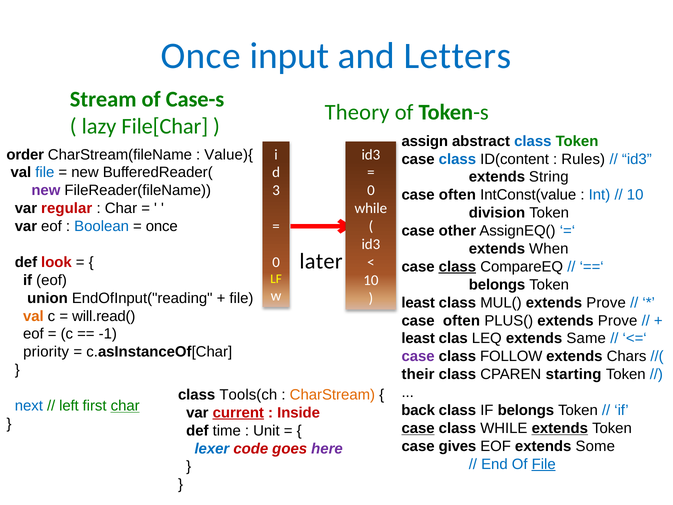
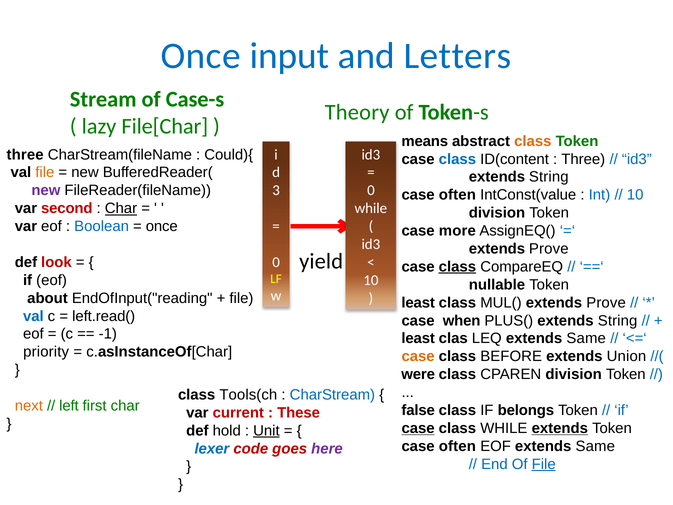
assign: assign -> means
class at (533, 141) colour: blue -> orange
order at (25, 154): order -> three
Value){: Value){ -> Could){
Rules at (583, 159): Rules -> Three
file at (45, 172) colour: blue -> orange
regular: regular -> second
Char at (121, 208) underline: none -> present
other: other -> more
When at (549, 249): When -> Prove
later: later -> yield
belongs at (497, 285): belongs -> nullable
union: union -> about
val at (33, 316) colour: orange -> blue
will.read(: will.read( -> left.read(
often at (461, 320): often -> when
PLUS( extends Prove: Prove -> String
case at (418, 356) colour: purple -> orange
FOLLOW: FOLLOW -> BEFORE
Chars: Chars -> Union
their: their -> were
CPAREN starting: starting -> division
CharStream colour: orange -> blue
next colour: blue -> orange
char at (125, 406) underline: present -> none
back: back -> false
current underline: present -> none
Inside: Inside -> These
time: time -> hold
Unit underline: none -> present
gives at (457, 446): gives -> often
EOF extends Some: Some -> Same
